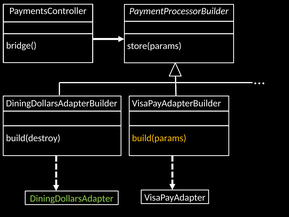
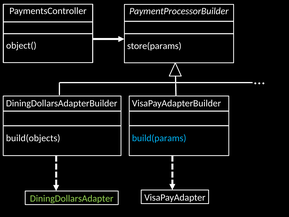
bridge(: bridge( -> object(
build(destroy: build(destroy -> build(objects
build(params colour: yellow -> light blue
